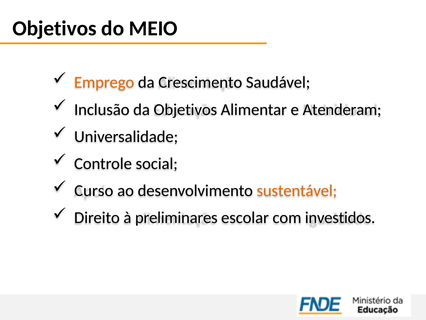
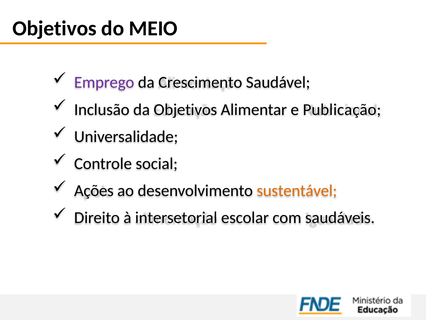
Emprego colour: orange -> purple
Atenderam: Atenderam -> Publicação
Curso: Curso -> Ações
preliminares: preliminares -> intersetorial
investidos: investidos -> saudáveis
